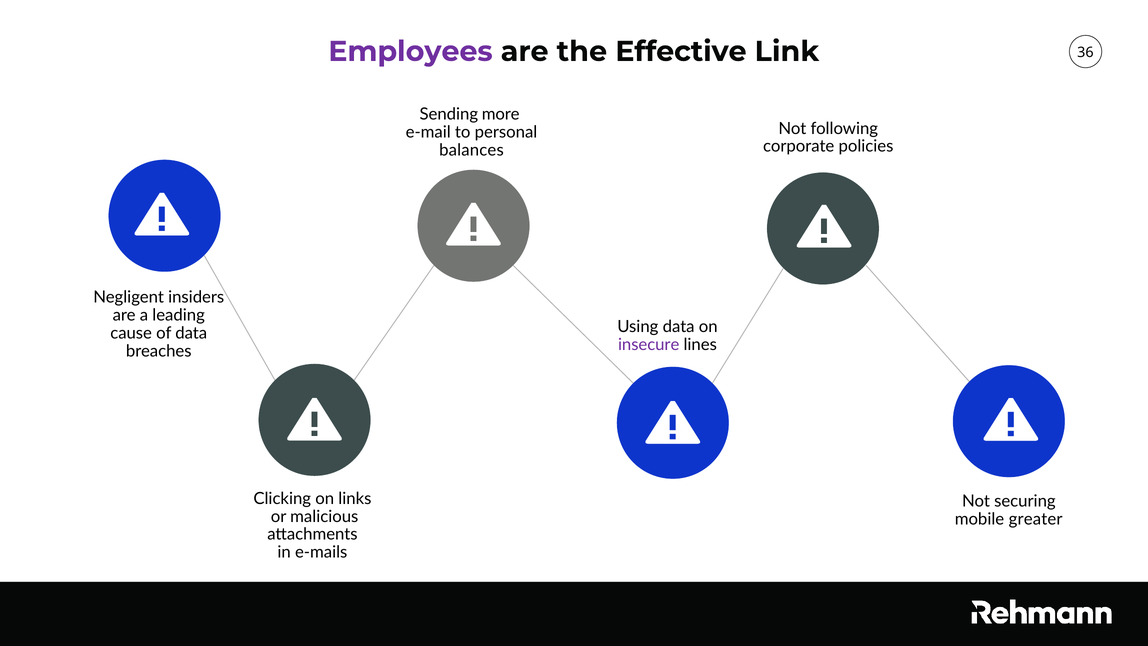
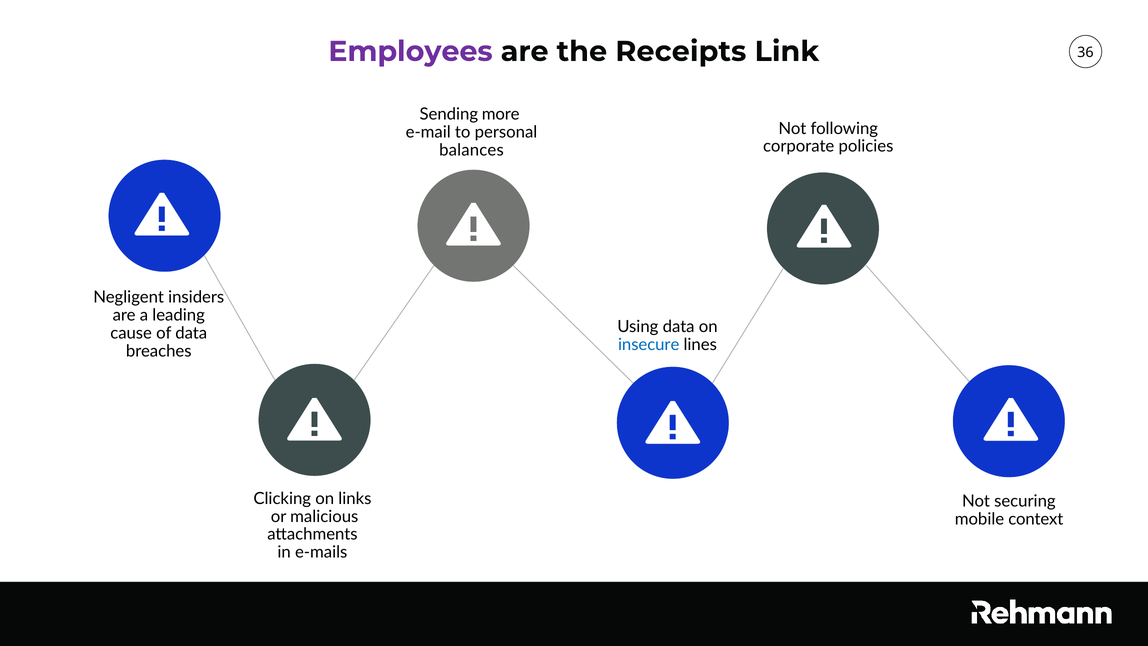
Effective: Effective -> Receipts
insecure colour: purple -> blue
greater: greater -> context
